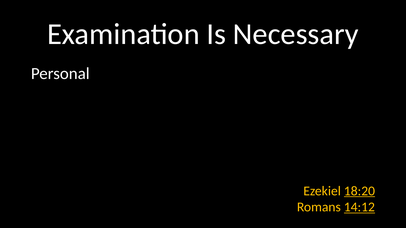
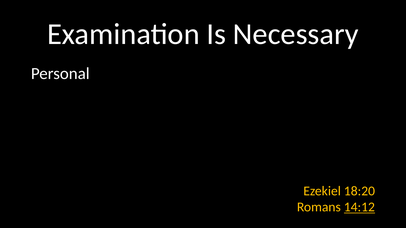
18:20 underline: present -> none
